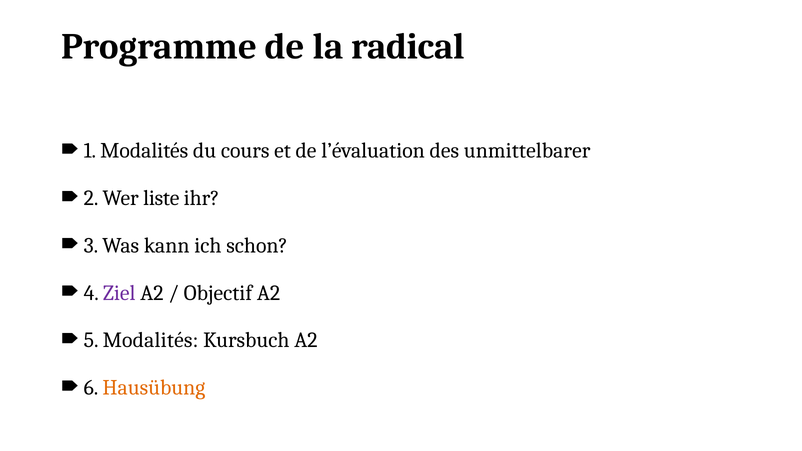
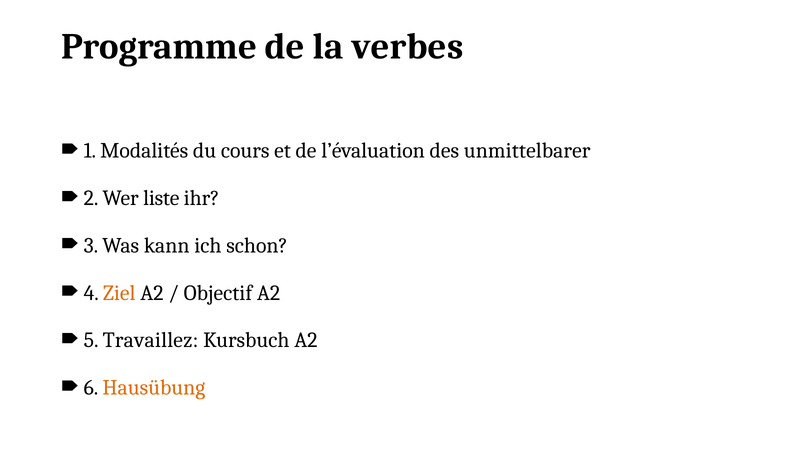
radical: radical -> verbes
Ziel colour: purple -> orange
5 Modalités: Modalités -> Travaillez
